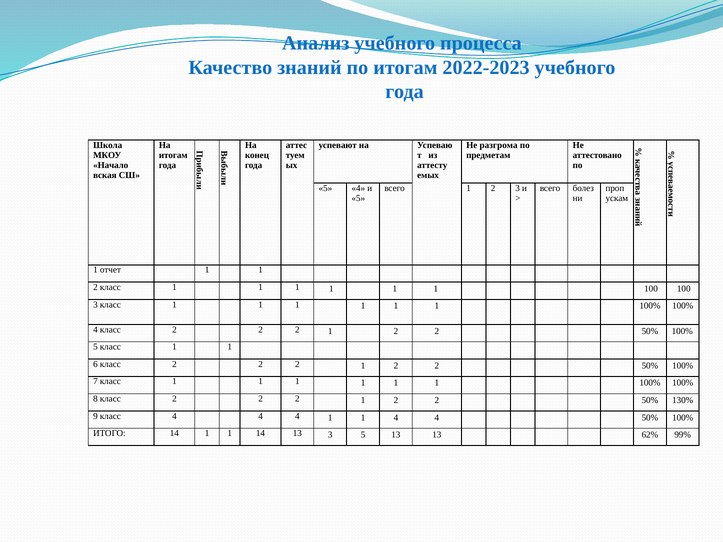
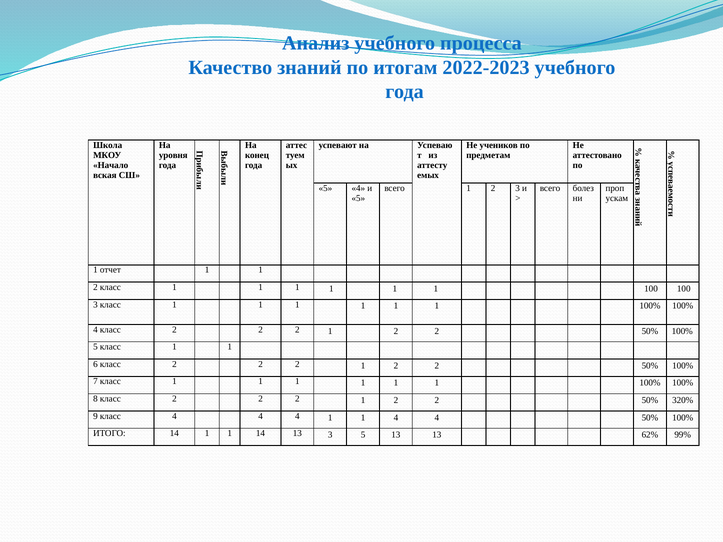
разгрома: разгрома -> учеников
итогам at (173, 155): итогам -> уровня
130%: 130% -> 320%
